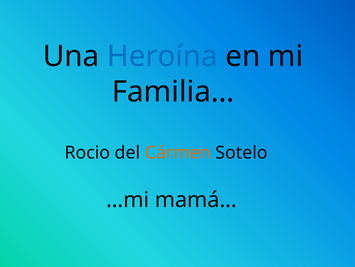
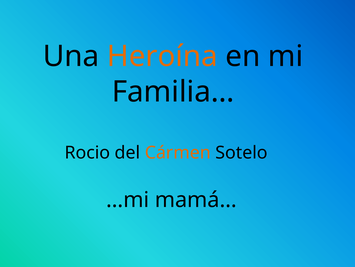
Heroína colour: blue -> orange
